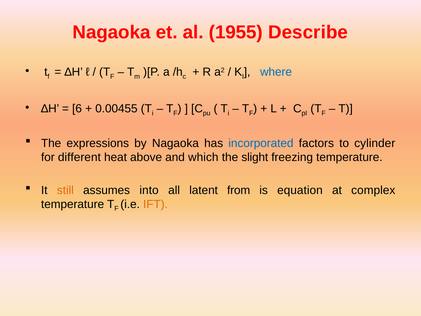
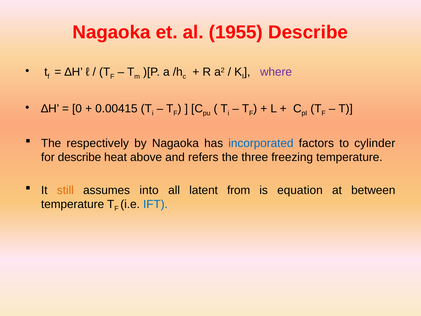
where colour: blue -> purple
6: 6 -> 0
0.00455: 0.00455 -> 0.00415
expressions: expressions -> respectively
for different: different -> describe
which: which -> refers
slight: slight -> three
complex: complex -> between
IFT colour: orange -> blue
